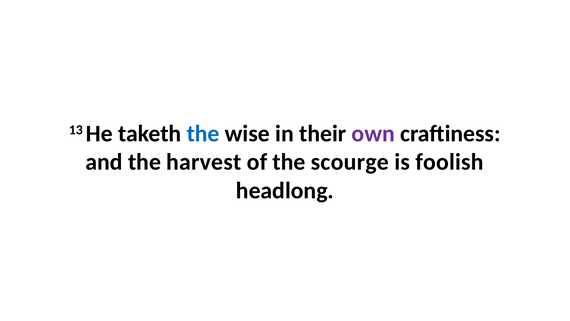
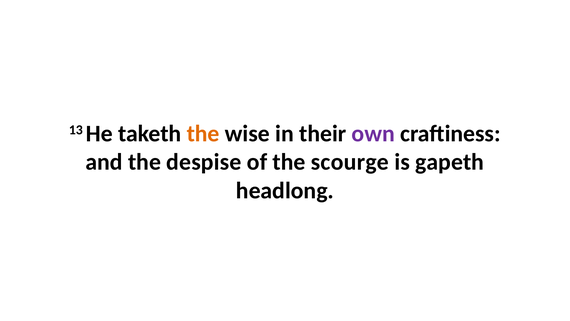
the at (203, 133) colour: blue -> orange
harvest: harvest -> despise
foolish: foolish -> gapeth
